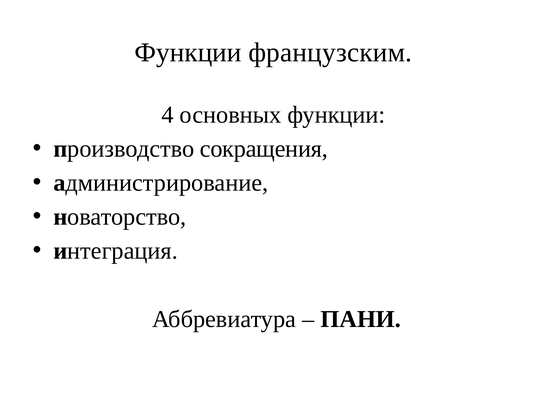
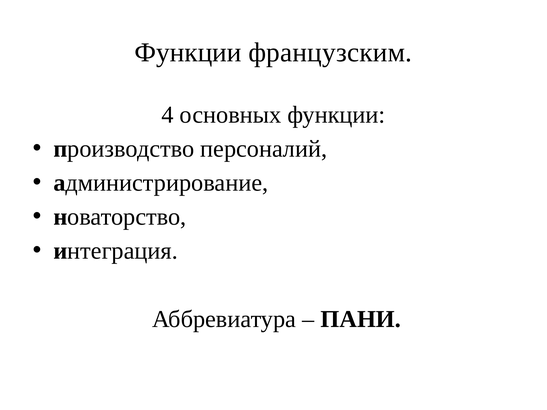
сокращения: сокращения -> персоналий
